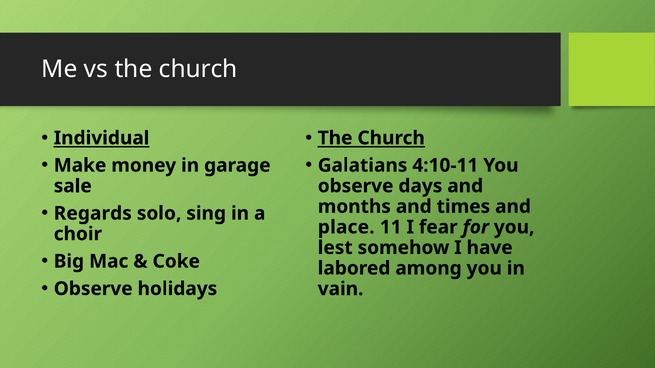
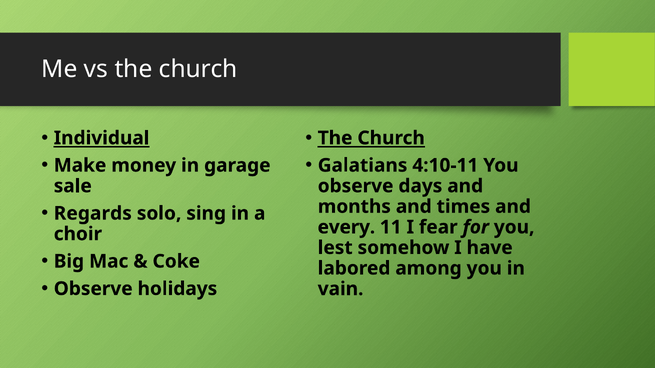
place: place -> every
